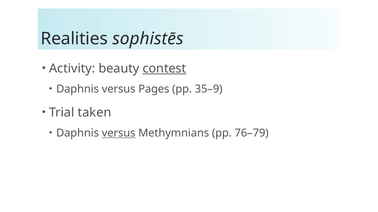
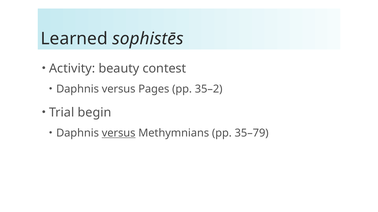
Realities: Realities -> Learned
contest underline: present -> none
35–9: 35–9 -> 35–2
taken: taken -> begin
76–79: 76–79 -> 35–79
